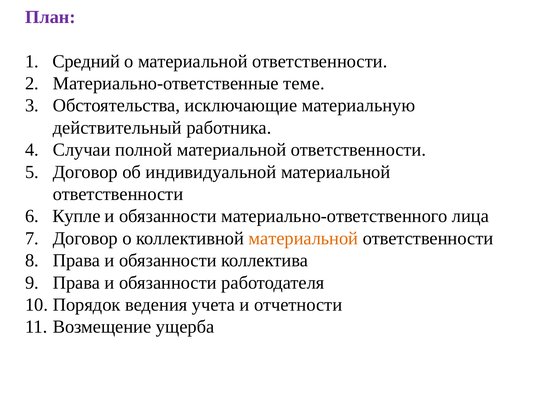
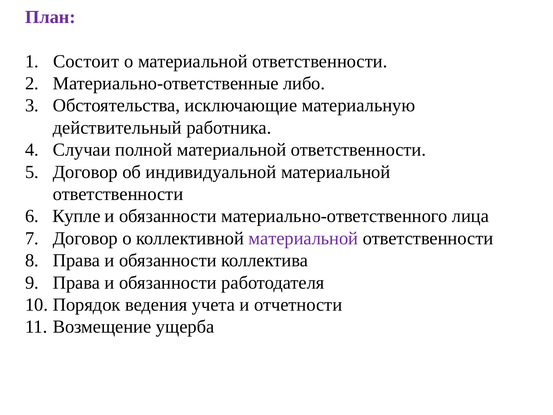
Средний: Средний -> Состоит
теме: теме -> либо
материальной at (303, 238) colour: orange -> purple
